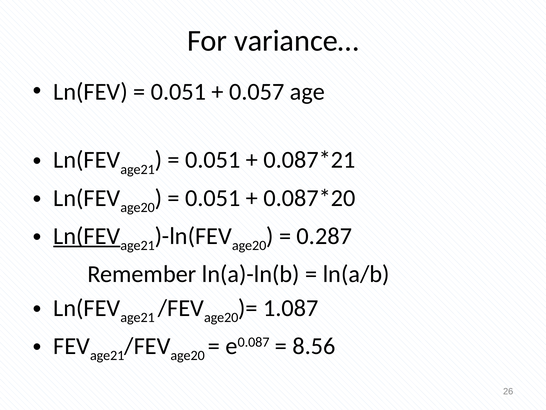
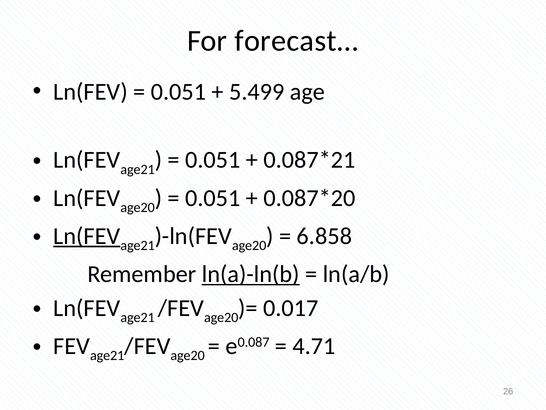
variance…: variance… -> forecast…
0.057: 0.057 -> 5.499
0.287: 0.287 -> 6.858
ln(a)-ln(b underline: none -> present
1.087: 1.087 -> 0.017
8.56: 8.56 -> 4.71
